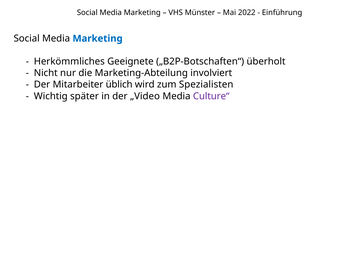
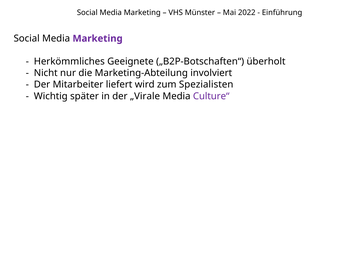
Marketing at (98, 38) colour: blue -> purple
üblich: üblich -> liefert
„Video: „Video -> „Virale
